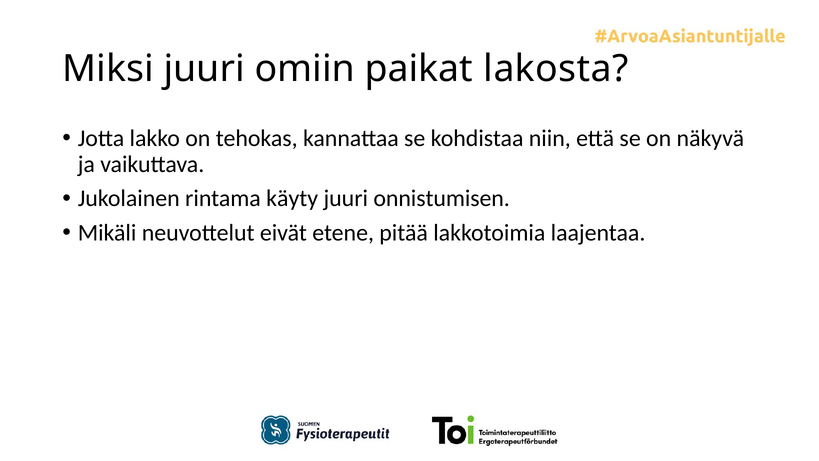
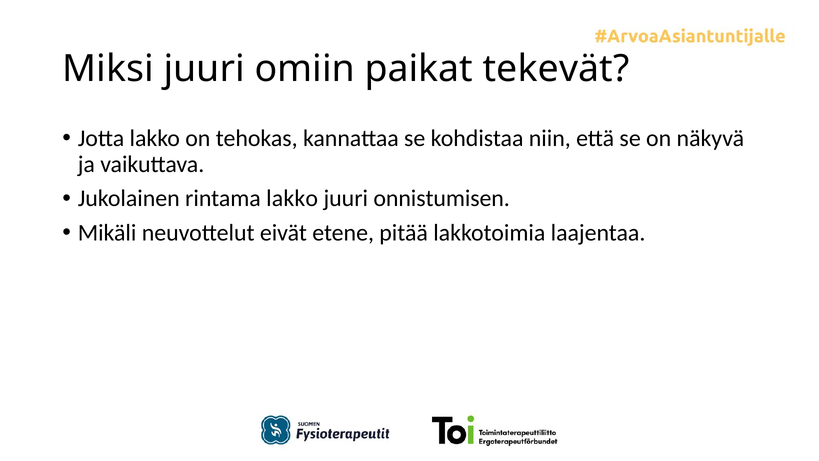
lakosta: lakosta -> tekevät
rintama käyty: käyty -> lakko
